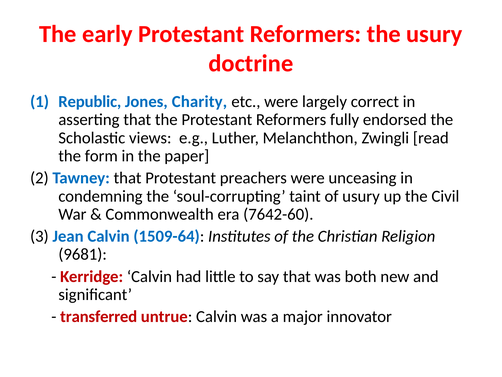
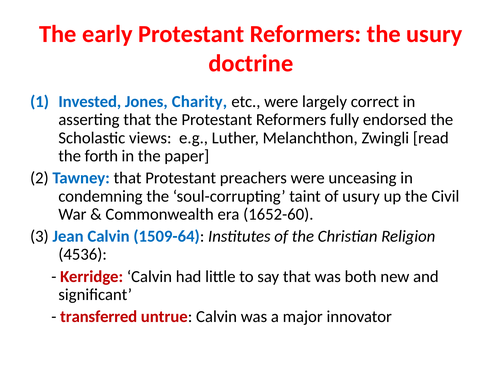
Republic: Republic -> Invested
form: form -> forth
7642-60: 7642-60 -> 1652-60
9681: 9681 -> 4536
